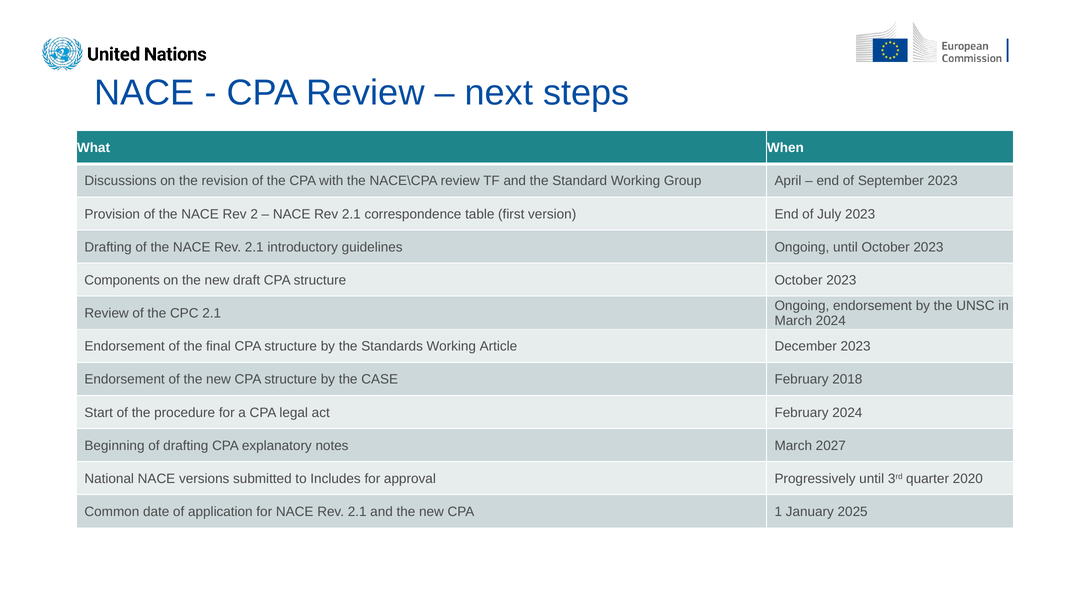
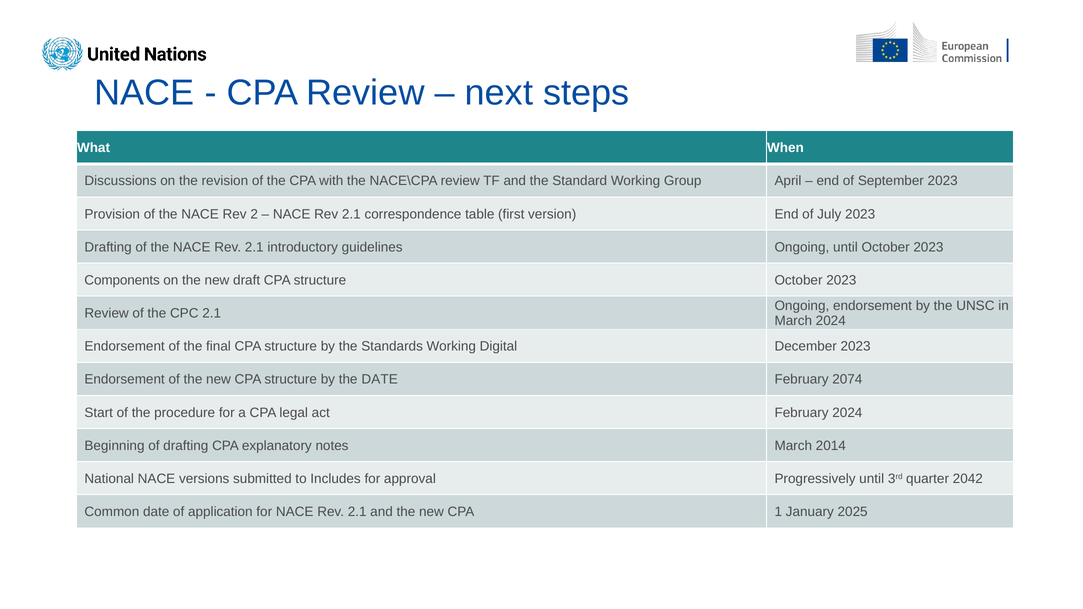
Article: Article -> Digital
the CASE: CASE -> DATE
2018: 2018 -> 2074
2027: 2027 -> 2014
2020: 2020 -> 2042
